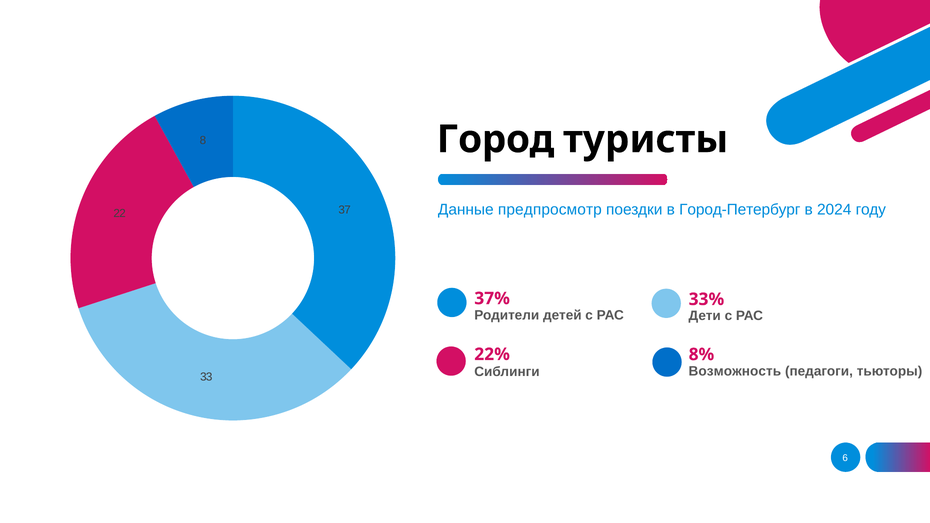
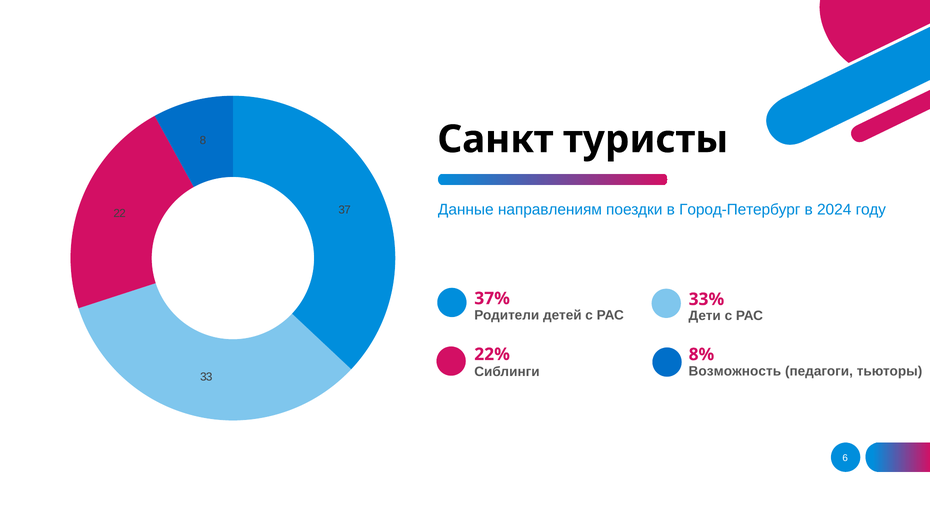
Город: Город -> Санкт
предпросмотр: предпросмотр -> направлениям
